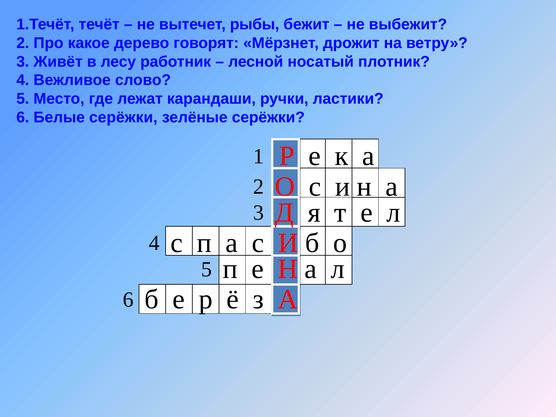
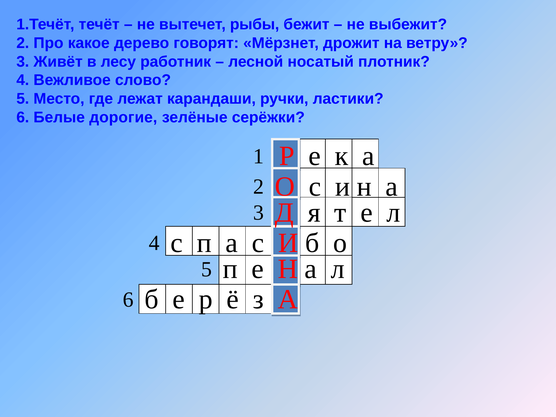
Белые серёжки: серёжки -> дорогие
